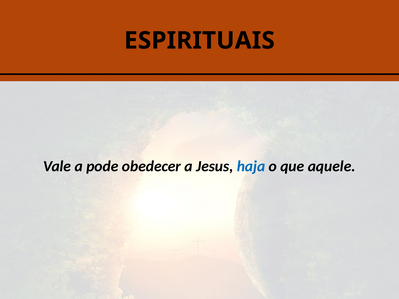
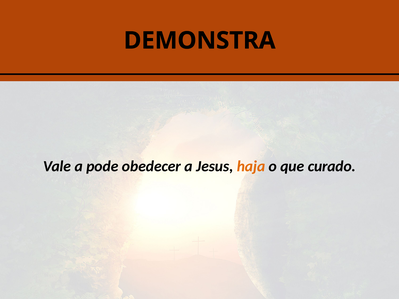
ESPIRITUAIS: ESPIRITUAIS -> DEMONSTRA
haja colour: blue -> orange
aquele: aquele -> curado
